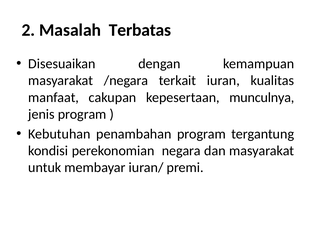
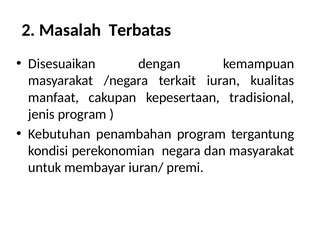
munculnya: munculnya -> tradisional
